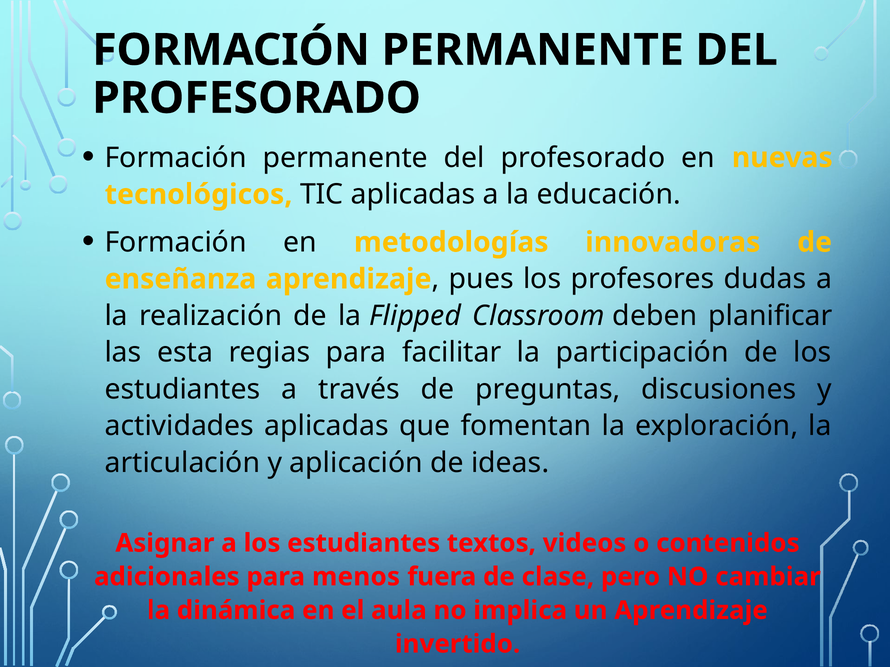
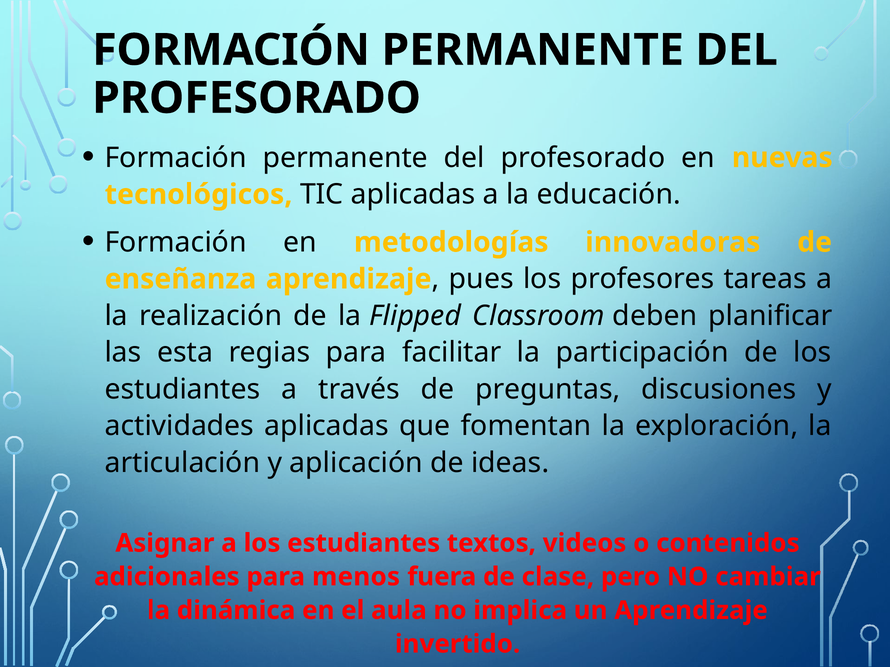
dudas: dudas -> tareas
